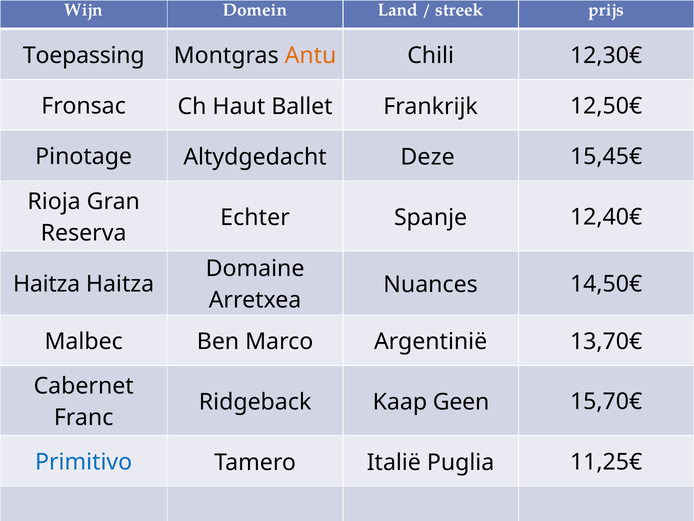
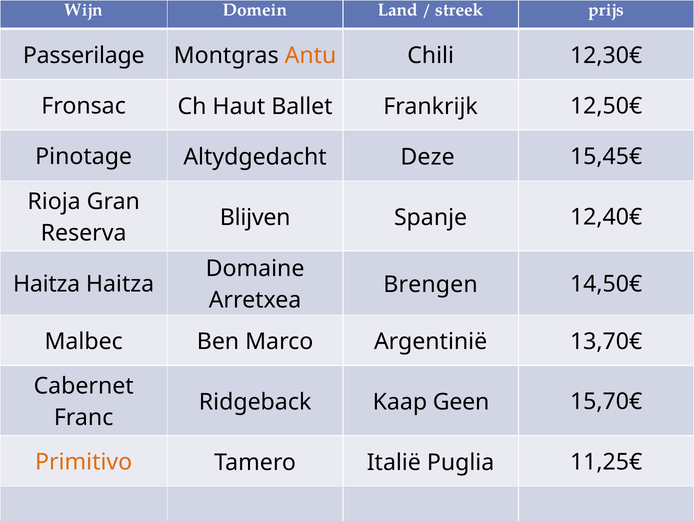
Toepassing: Toepassing -> Passerilage
Echter: Echter -> Blijven
Nuances: Nuances -> Brengen
Primitivo colour: blue -> orange
